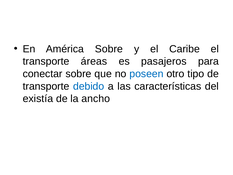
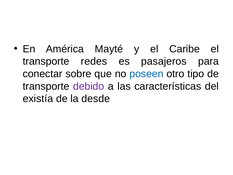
América Sobre: Sobre -> Mayté
áreas: áreas -> redes
debido colour: blue -> purple
ancho: ancho -> desde
